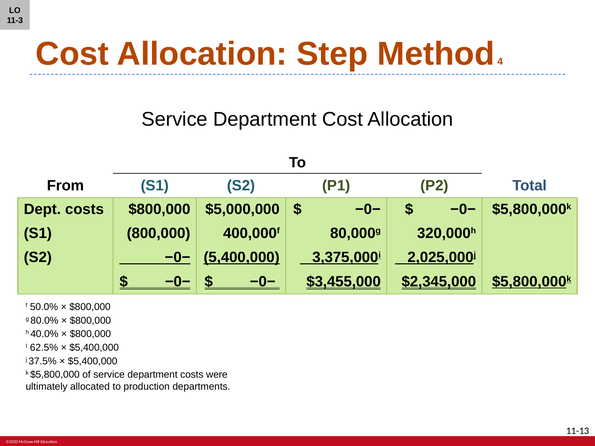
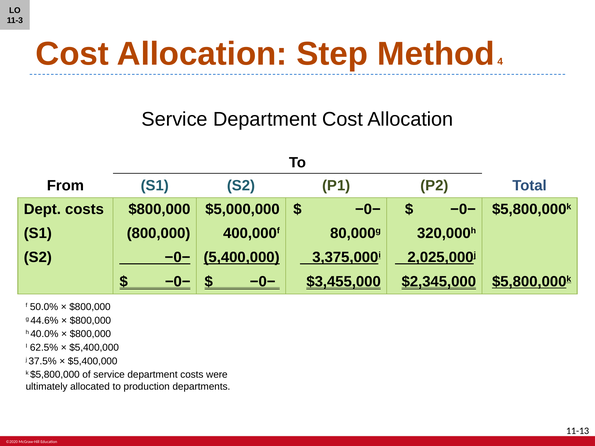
80.0%: 80.0% -> 44.6%
